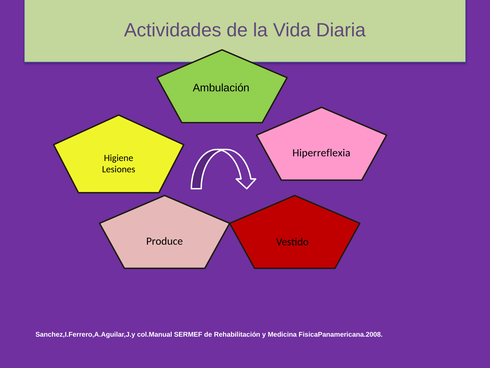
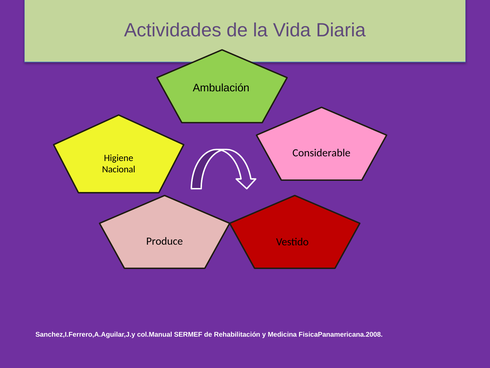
Hiperreflexia: Hiperreflexia -> Considerable
Lesiones: Lesiones -> Nacional
